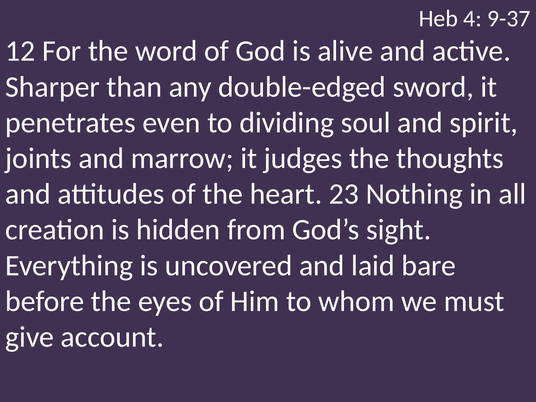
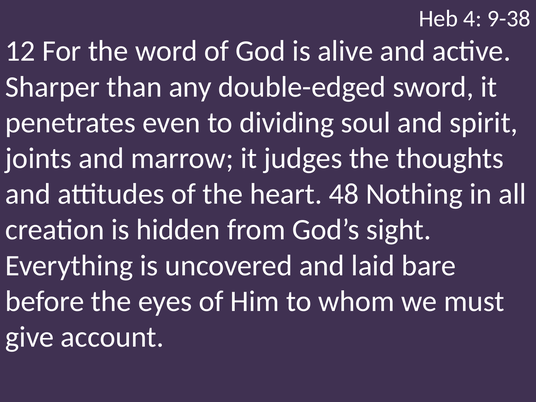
9-37: 9-37 -> 9-38
23: 23 -> 48
